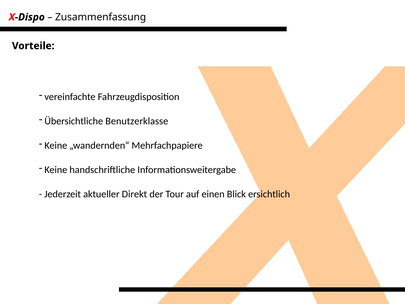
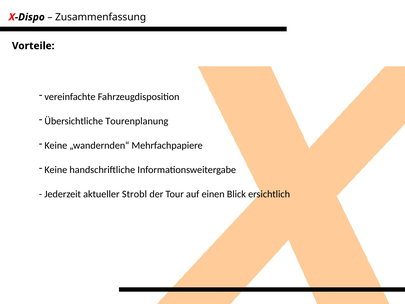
Benutzerklasse: Benutzerklasse -> Tourenplanung
Direkt: Direkt -> Strobl
